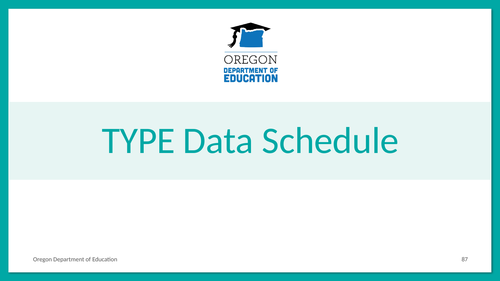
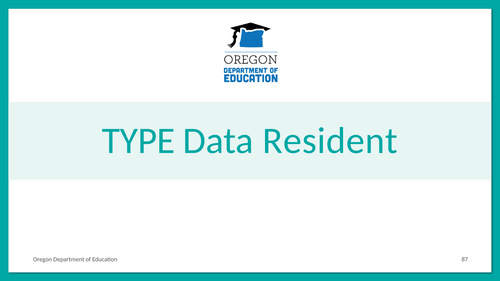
Schedule: Schedule -> Resident
